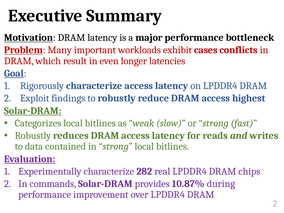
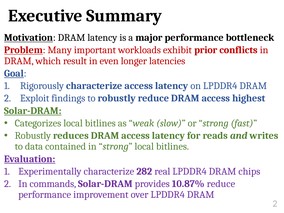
cases: cases -> prior
10.87% during: during -> reduce
